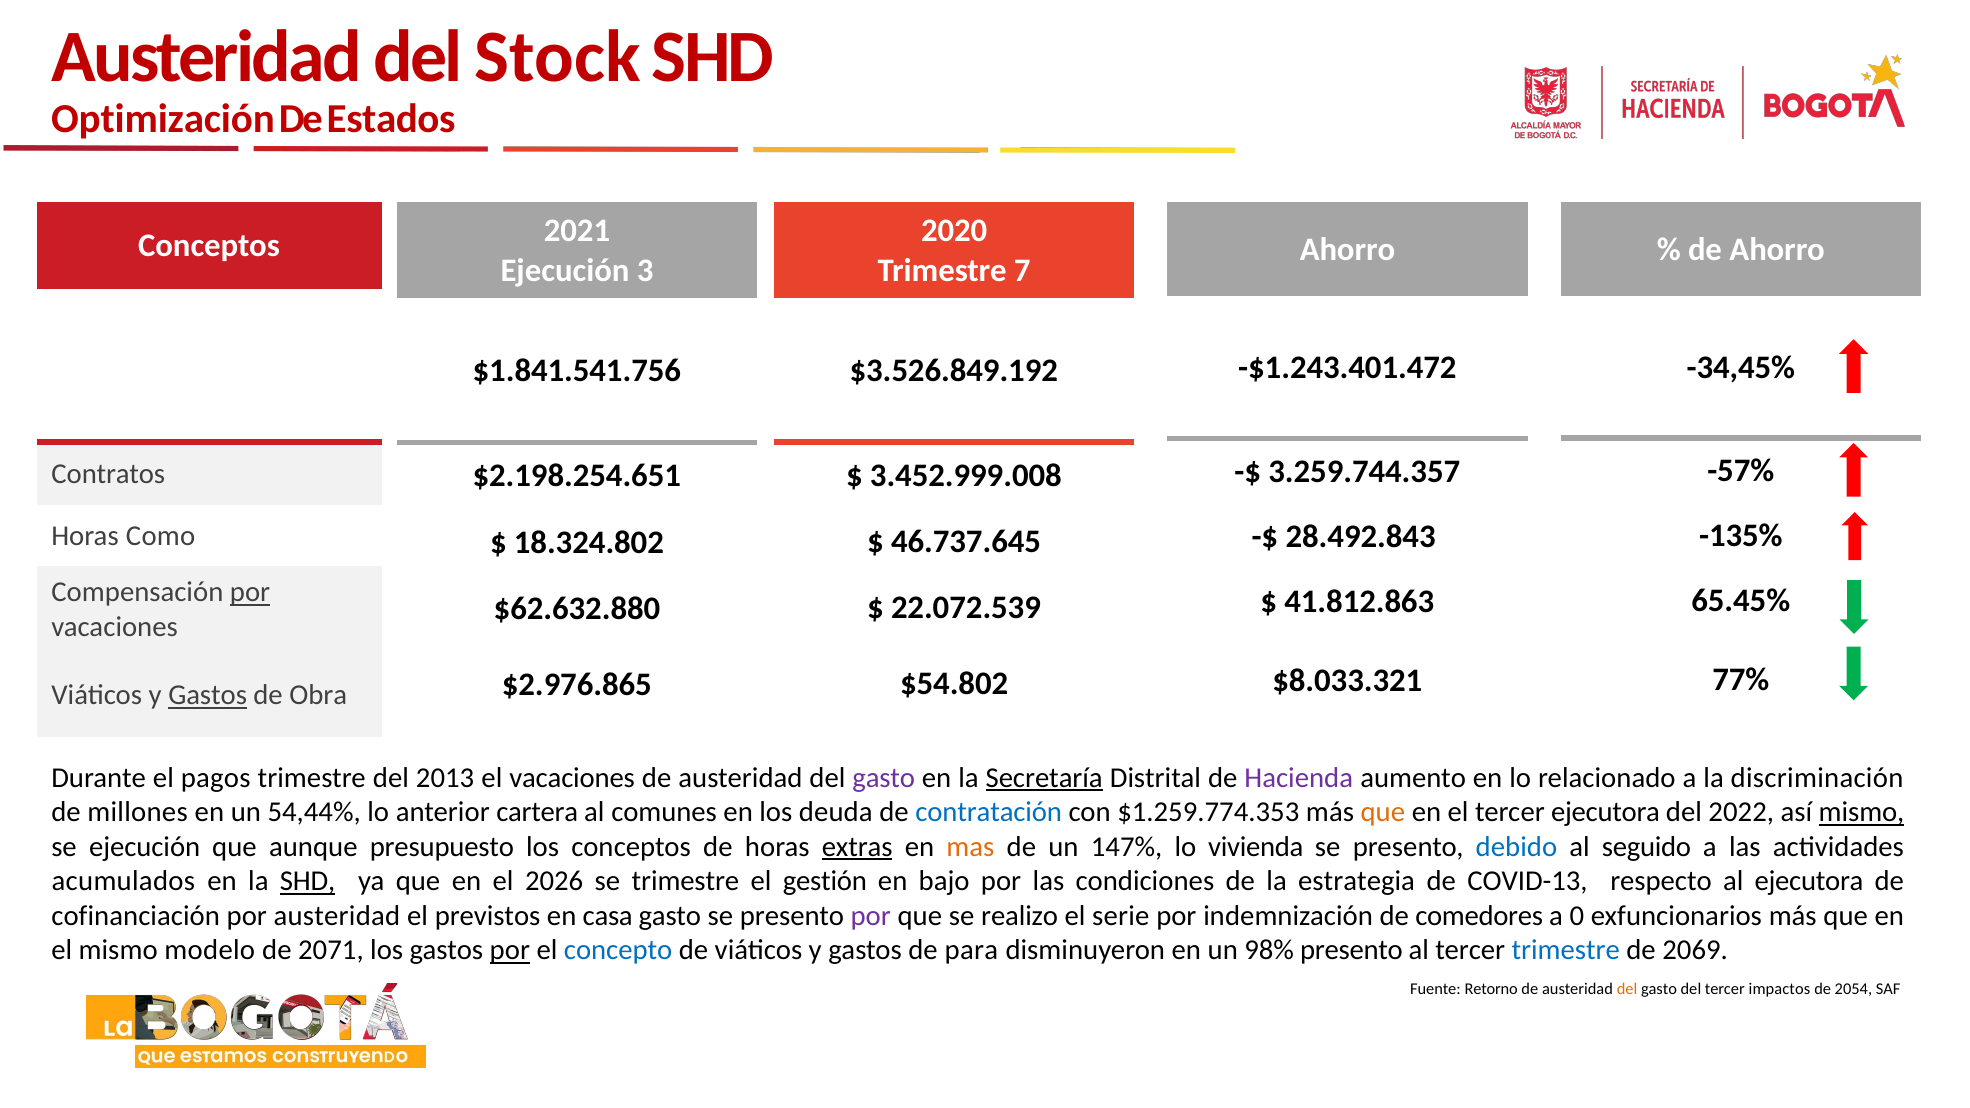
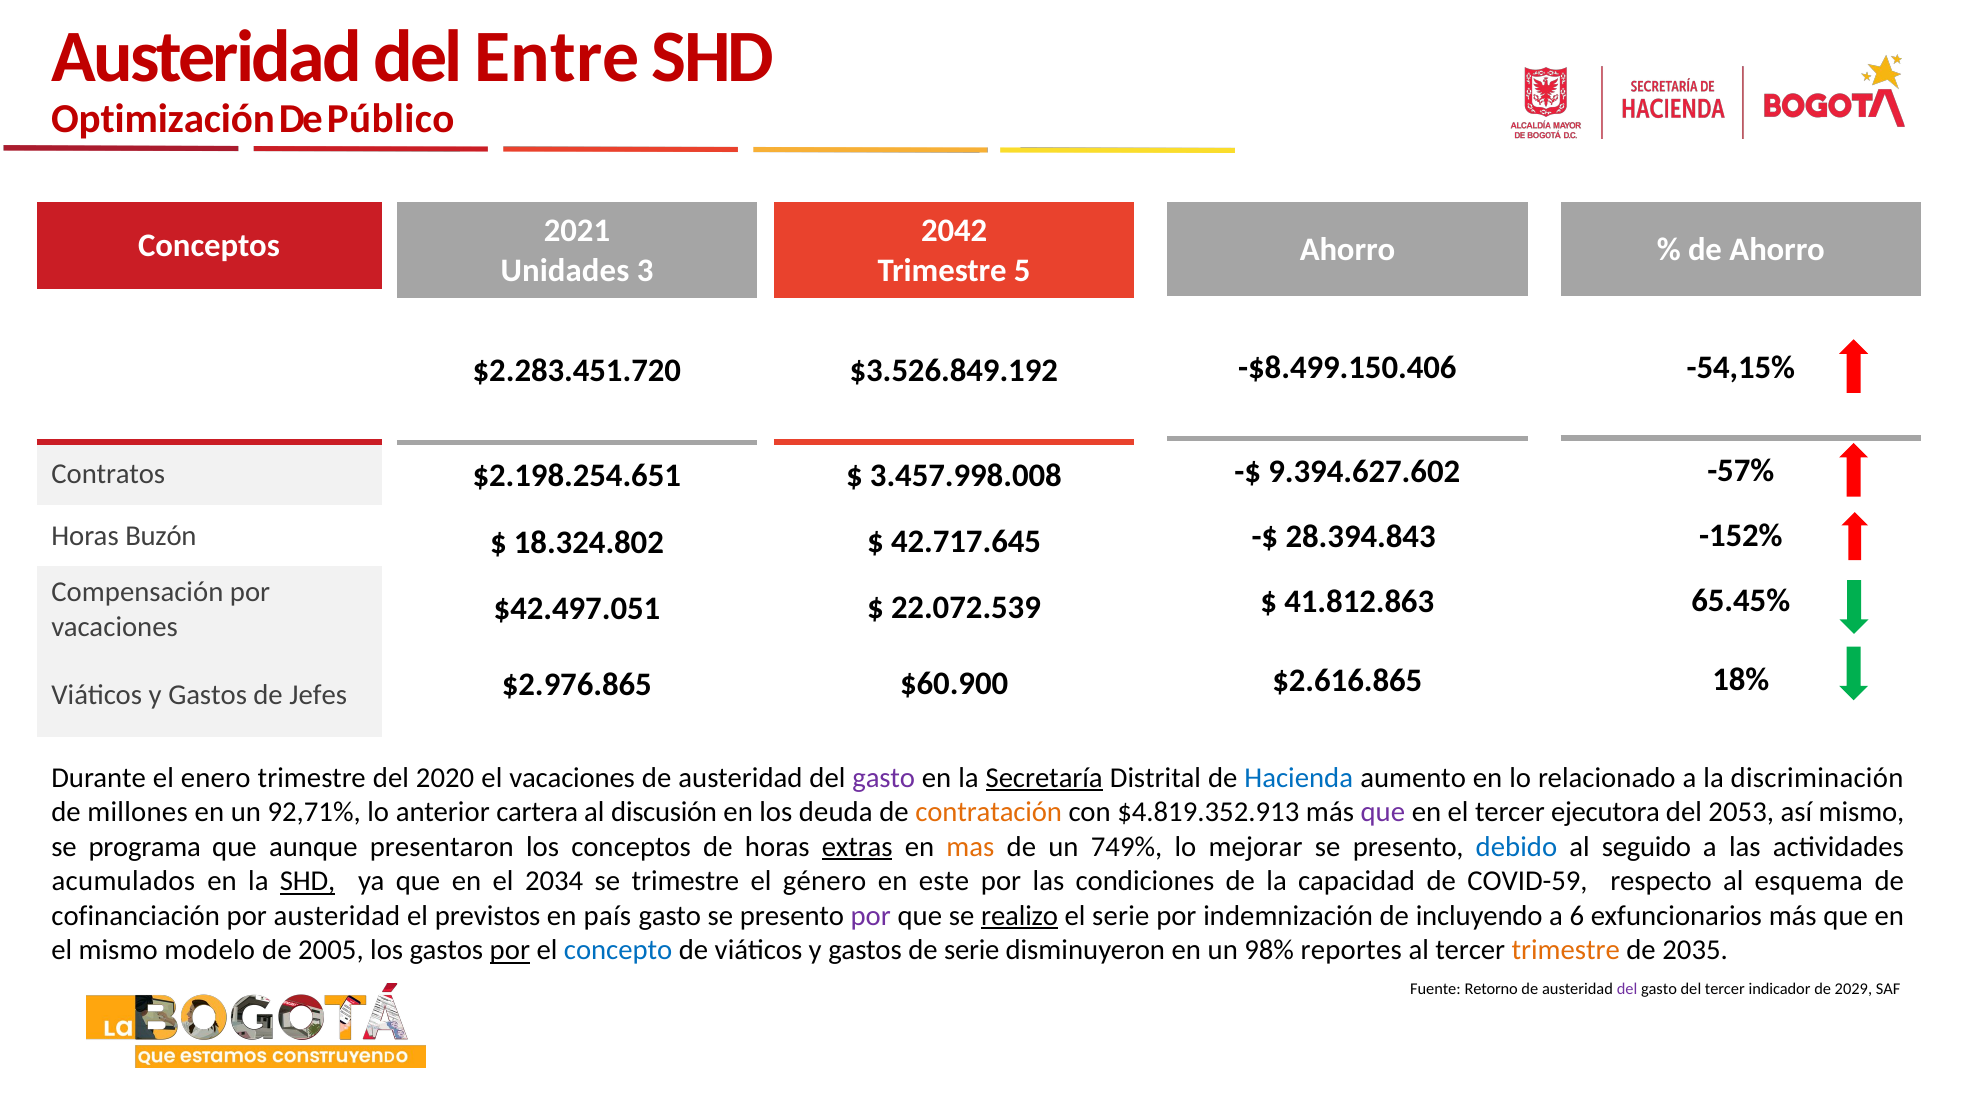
Stock: Stock -> Entre
Estados: Estados -> Público
2020: 2020 -> 2042
7: 7 -> 5
Ejecución at (565, 271): Ejecución -> Unidades
-34,45%: -34,45% -> -54,15%
-$1.243.401.472: -$1.243.401.472 -> -$8.499.150.406
$1.841.541.756: $1.841.541.756 -> $2.283.451.720
3.259.744.357: 3.259.744.357 -> 9.394.627.602
3.452.999.008: 3.452.999.008 -> 3.457.998.008
-135%: -135% -> -152%
28.492.843: 28.492.843 -> 28.394.843
Como: Como -> Buzón
46.737.645: 46.737.645 -> 42.717.645
por at (250, 592) underline: present -> none
$62.632.880: $62.632.880 -> $42.497.051
77%: 77% -> 18%
$8.033.321: $8.033.321 -> $2.616.865
$54.802: $54.802 -> $60.900
Gastos at (208, 695) underline: present -> none
Obra: Obra -> Jefes
pagos: pagos -> enero
2013: 2013 -> 2020
Hacienda colour: purple -> blue
54,44%: 54,44% -> 92,71%
comunes: comunes -> discusión
contratación colour: blue -> orange
$1.259.774.353: $1.259.774.353 -> $4.819.352.913
que at (1383, 813) colour: orange -> purple
2022: 2022 -> 2053
mismo at (1862, 813) underline: present -> none
se ejecución: ejecución -> programa
presupuesto: presupuesto -> presentaron
147%: 147% -> 749%
vivienda: vivienda -> mejorar
2026: 2026 -> 2034
gestión: gestión -> género
bajo: bajo -> este
estrategia: estrategia -> capacidad
COVID-13: COVID-13 -> COVID-59
al ejecutora: ejecutora -> esquema
casa: casa -> país
realizo underline: none -> present
comedores: comedores -> incluyendo
0: 0 -> 6
2071: 2071 -> 2005
de para: para -> serie
98% presento: presento -> reportes
trimestre at (1566, 950) colour: blue -> orange
2069: 2069 -> 2035
del at (1627, 989) colour: orange -> purple
impactos: impactos -> indicador
2054: 2054 -> 2029
